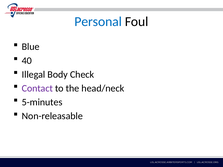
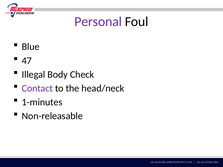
Personal colour: blue -> purple
40: 40 -> 47
5-minutes: 5-minutes -> 1-minutes
